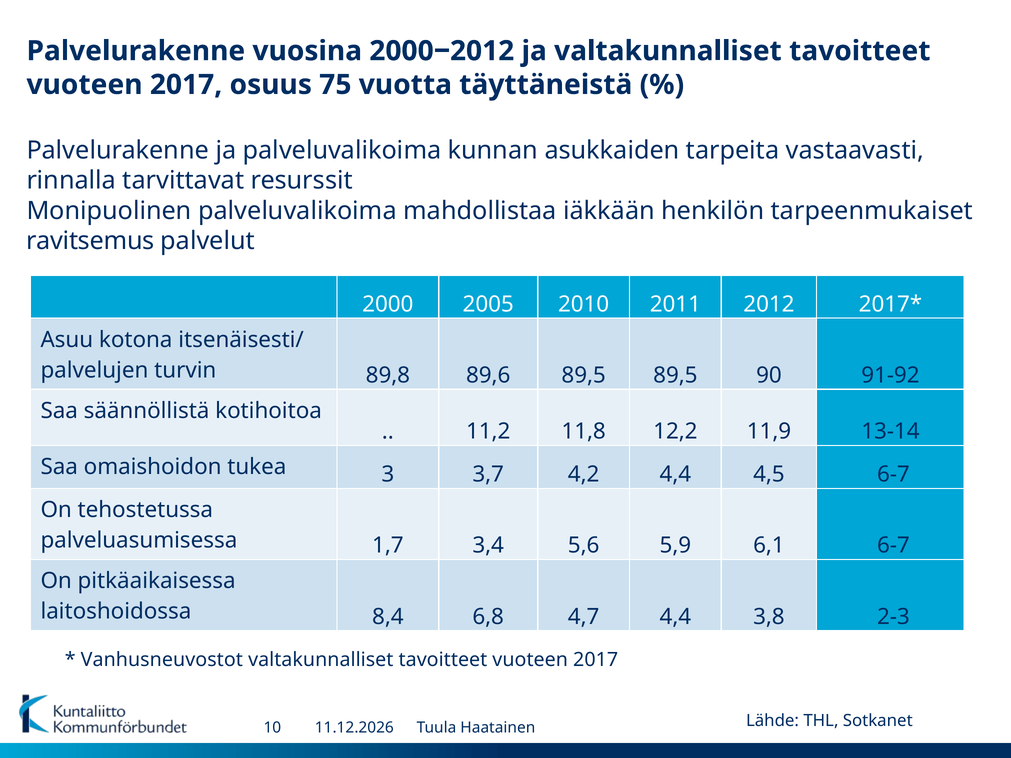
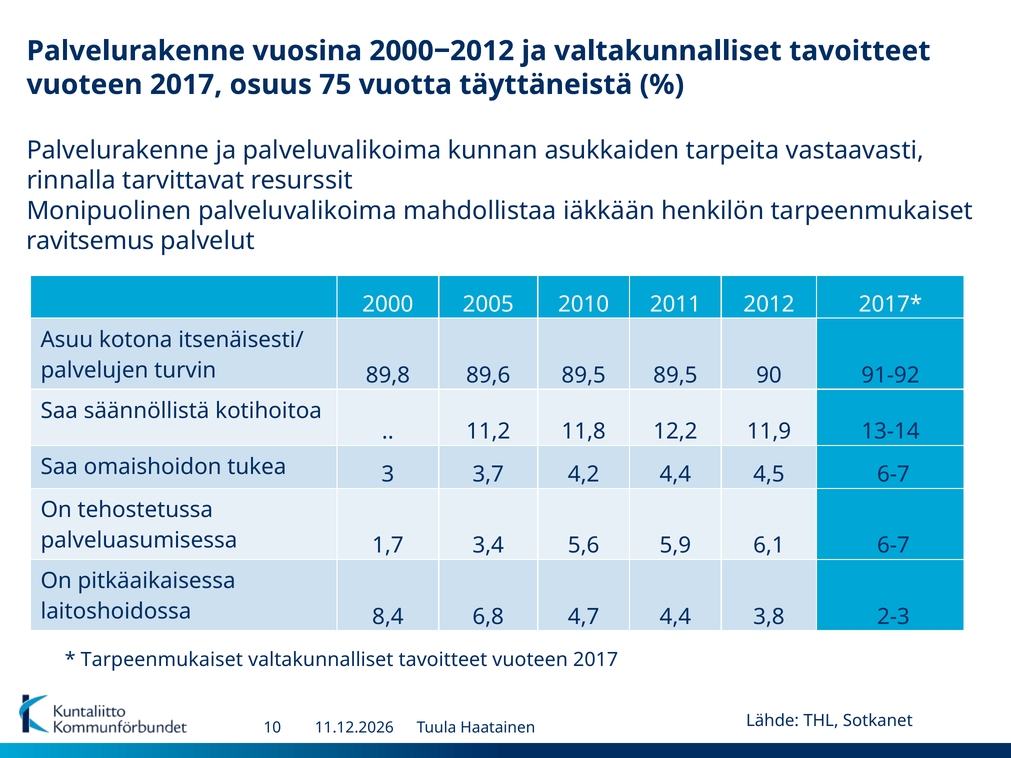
Vanhusneuvostot at (162, 660): Vanhusneuvostot -> Tarpeenmukaiset
